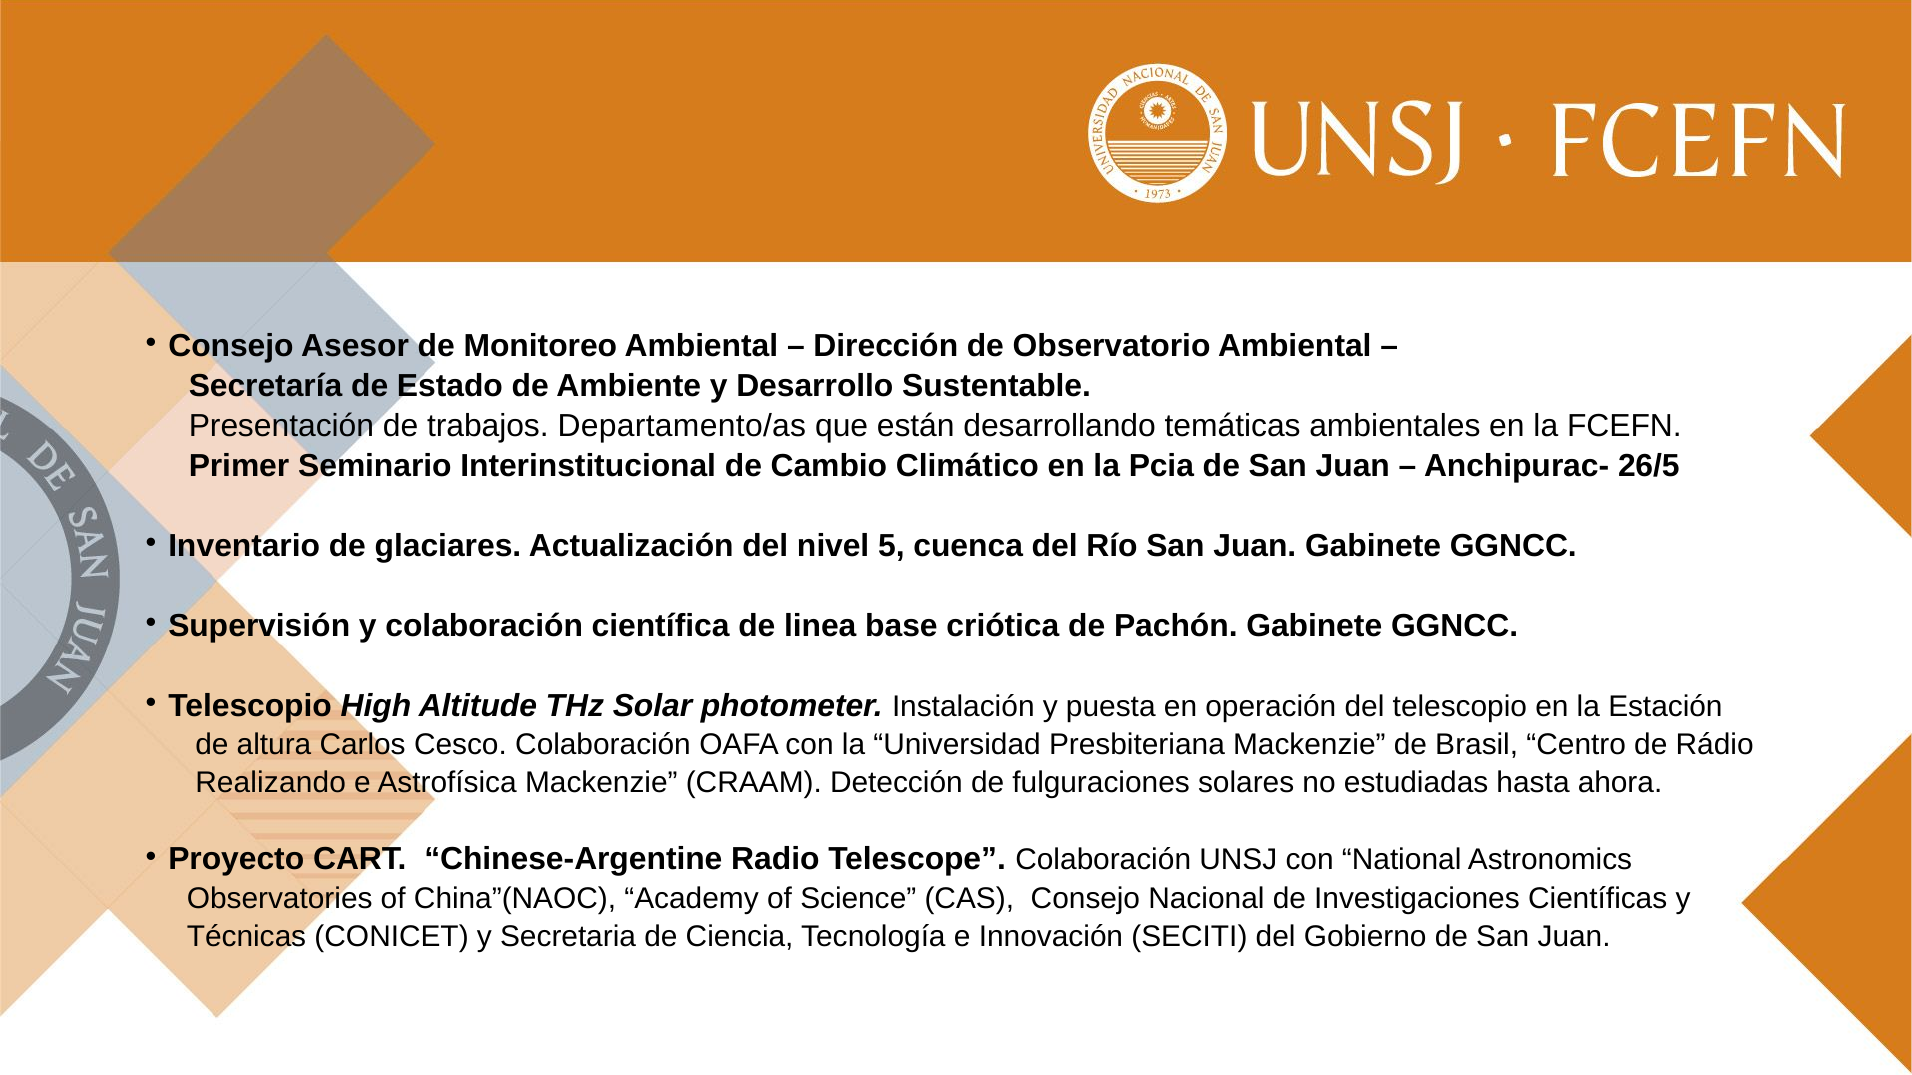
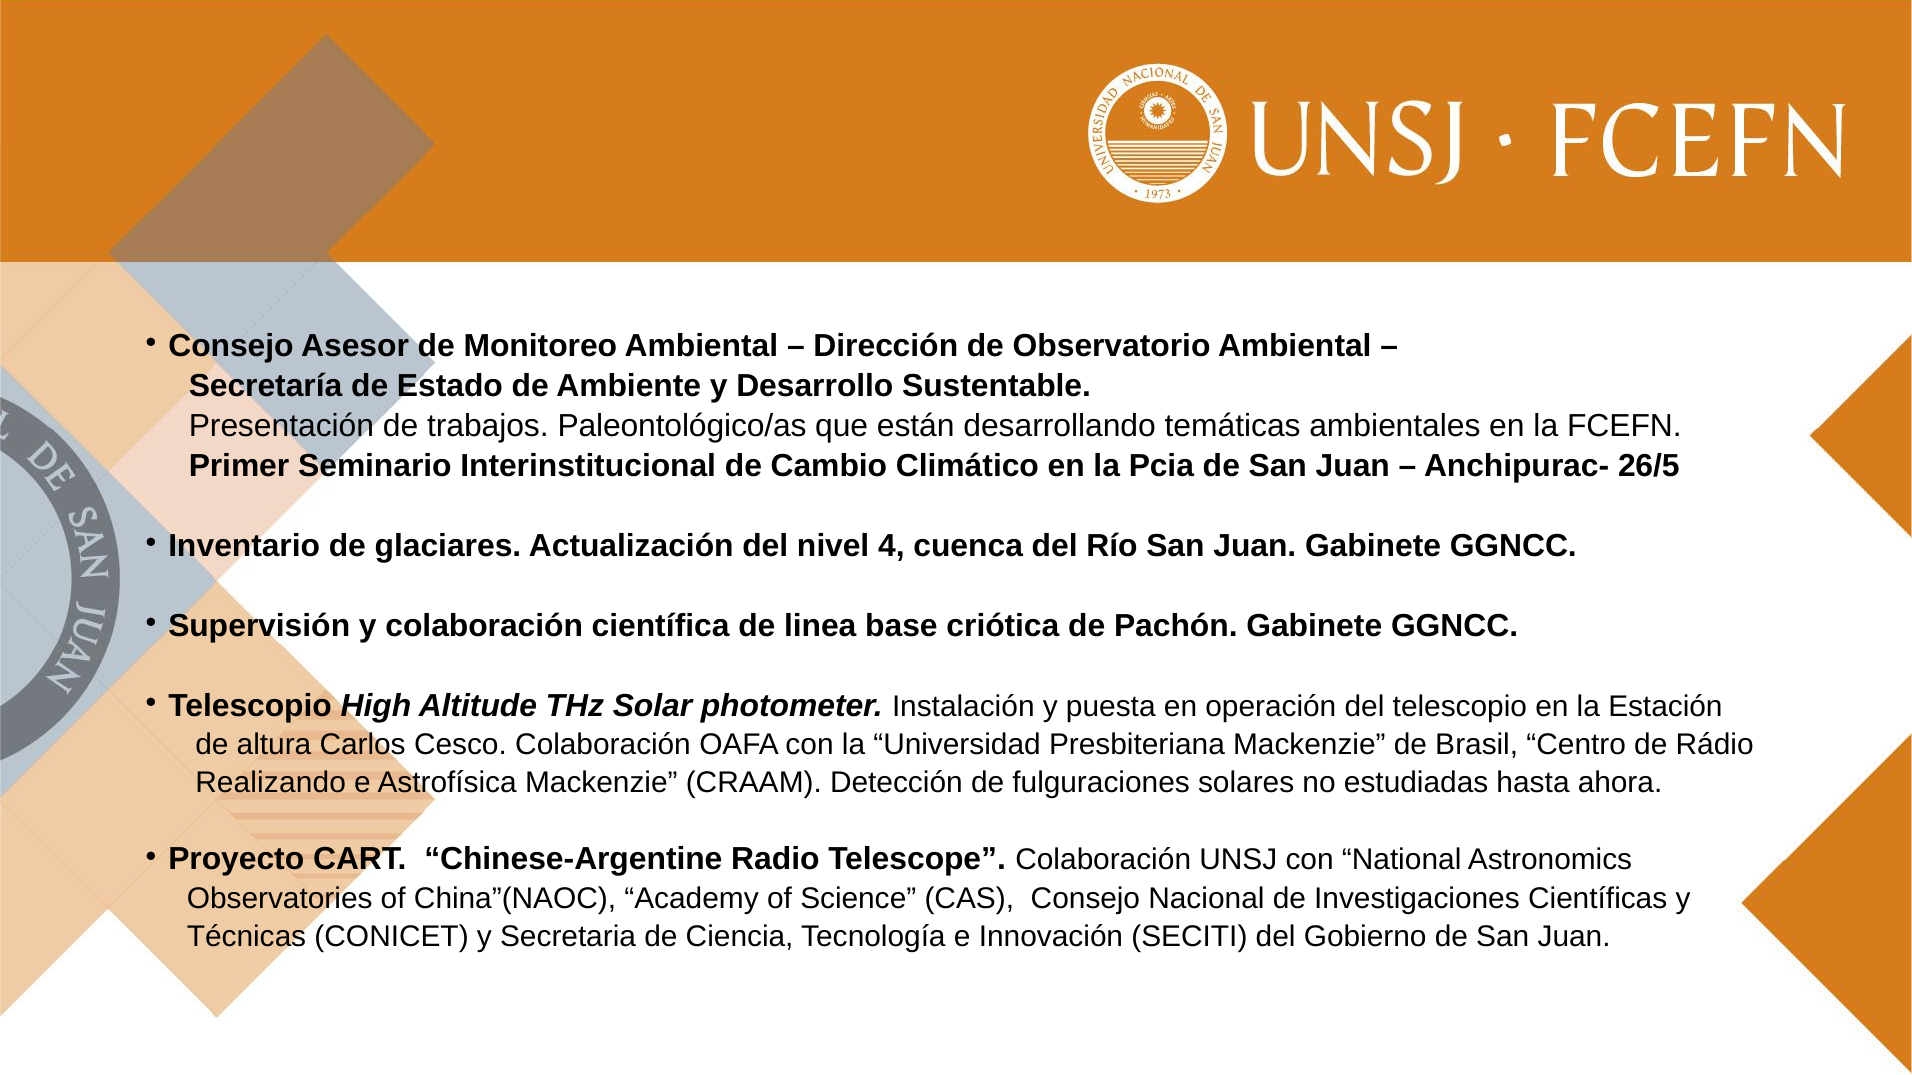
Departamento/as: Departamento/as -> Paleontológico/as
5: 5 -> 4
